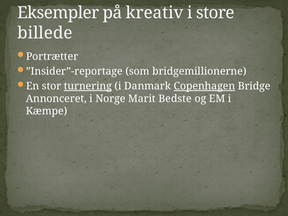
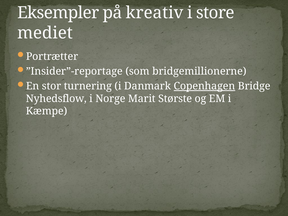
billede: billede -> mediet
turnering underline: present -> none
Annonceret: Annonceret -> Nyhedsflow
Bedste: Bedste -> Største
